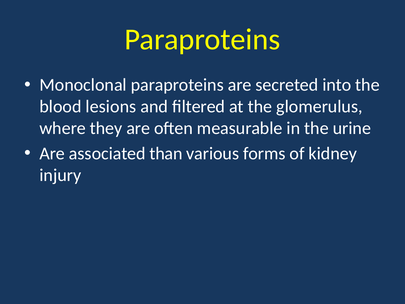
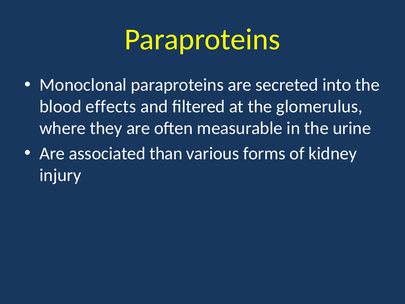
lesions: lesions -> effects
